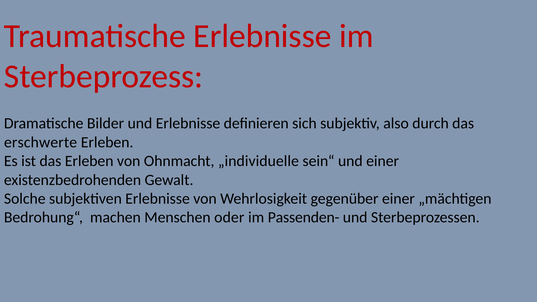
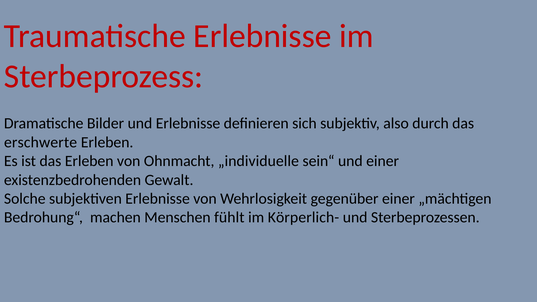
oder: oder -> fühlt
Passenden-: Passenden- -> Körperlich-
